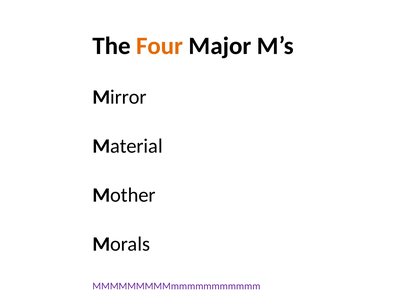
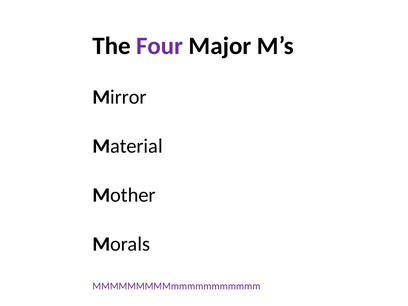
Four colour: orange -> purple
